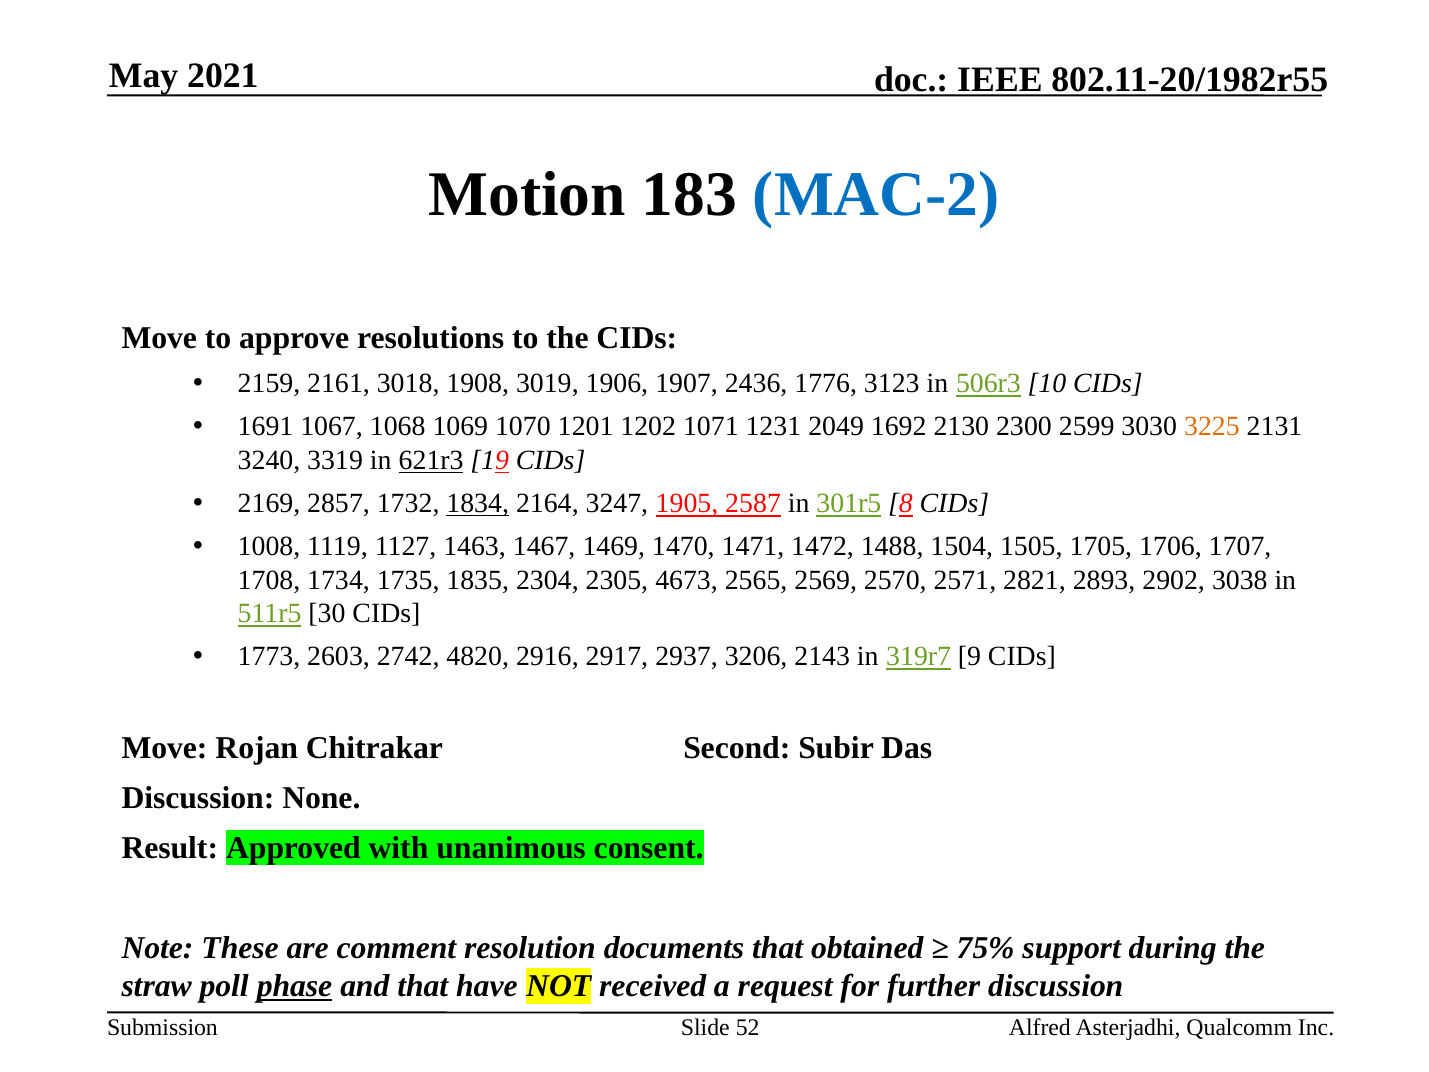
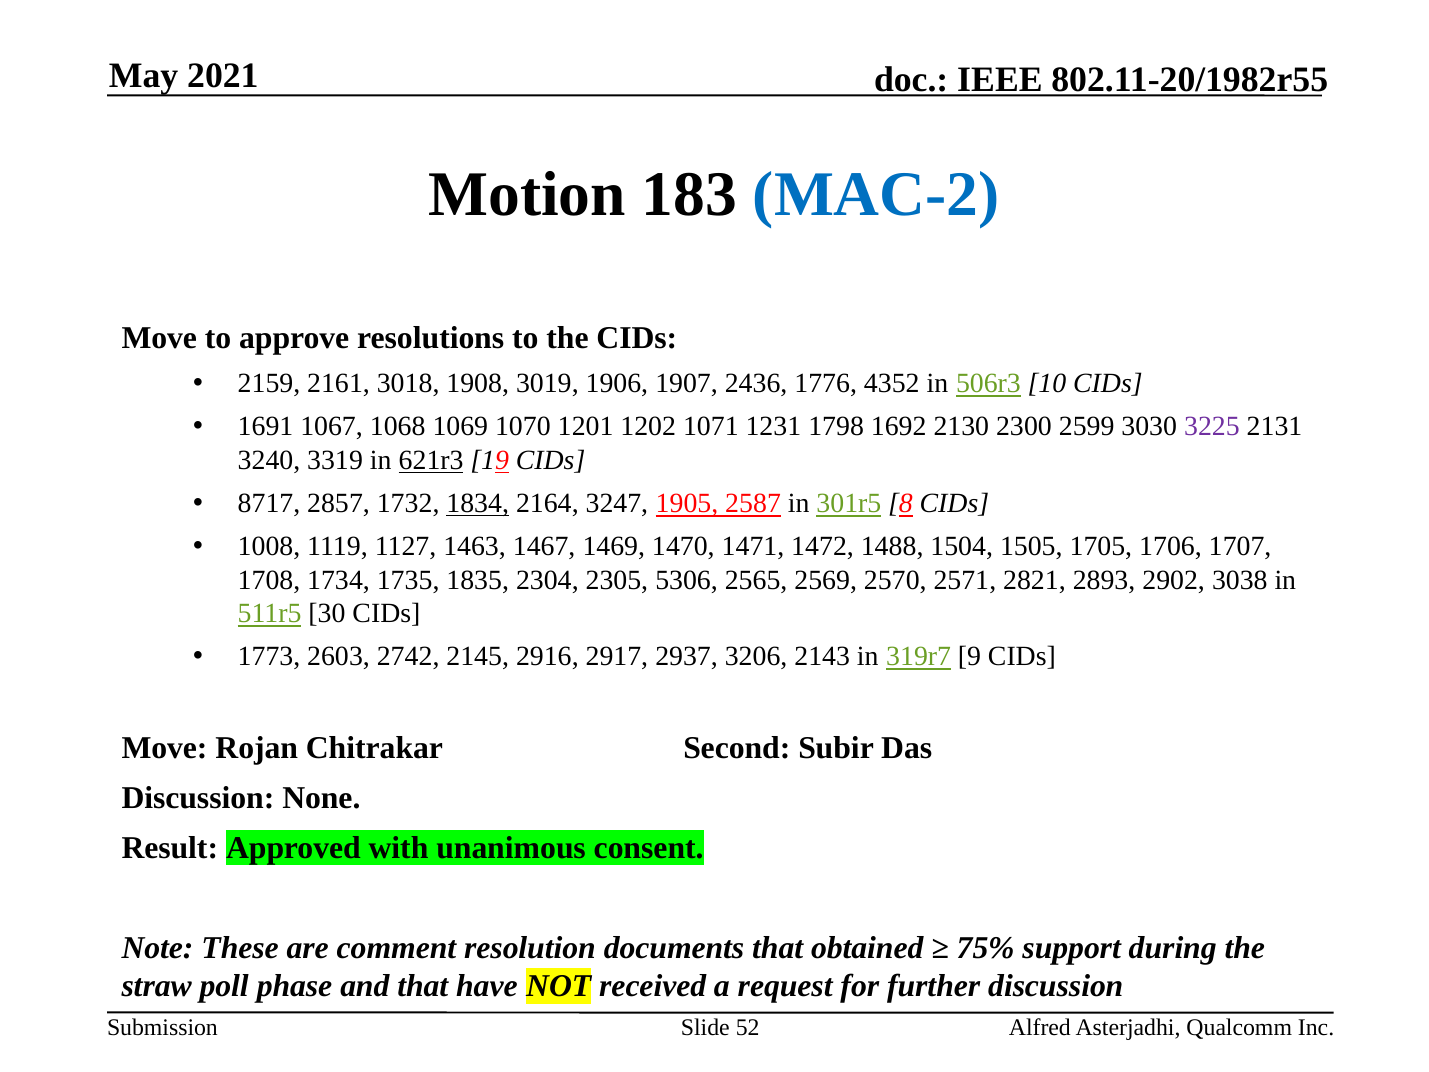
3123: 3123 -> 4352
2049: 2049 -> 1798
3225 colour: orange -> purple
2169: 2169 -> 8717
4673: 4673 -> 5306
4820: 4820 -> 2145
phase underline: present -> none
